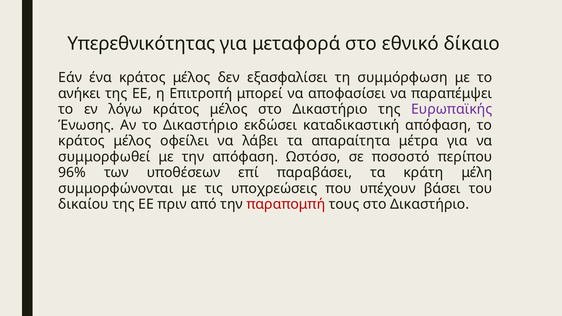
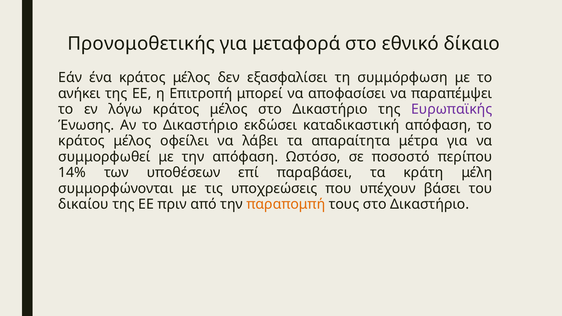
Υπερεθνικότητας: Υπερεθνικότητας -> Προνομοθετικής
96%: 96% -> 14%
παραπομπή colour: red -> orange
